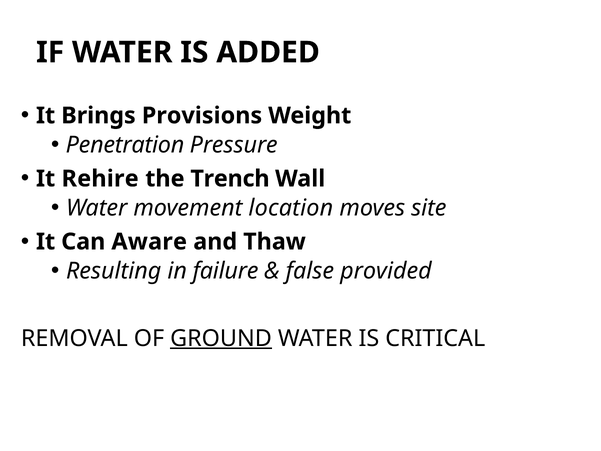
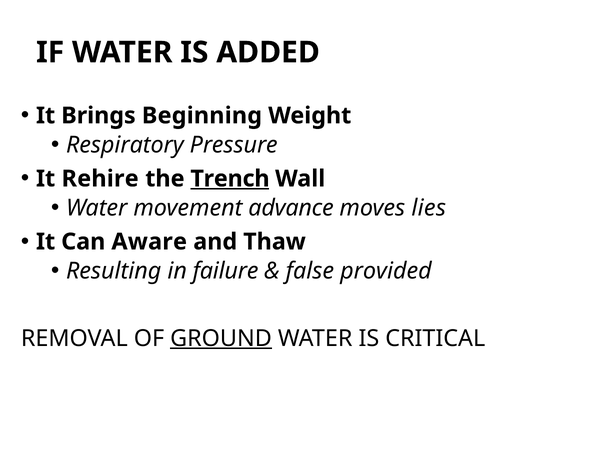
Provisions: Provisions -> Beginning
Penetration: Penetration -> Respiratory
Trench underline: none -> present
location: location -> advance
site: site -> lies
